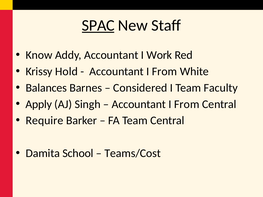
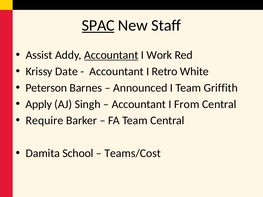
Know: Know -> Assist
Accountant at (111, 55) underline: none -> present
Hold: Hold -> Date
From at (164, 72): From -> Retro
Balances: Balances -> Peterson
Considered: Considered -> Announced
Faculty: Faculty -> Griffith
